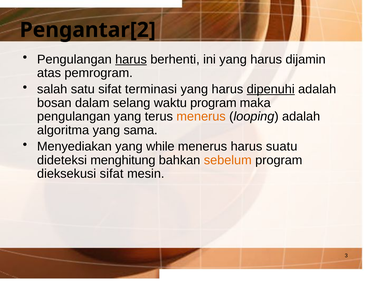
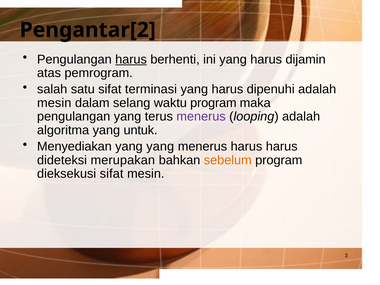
dipenuhi underline: present -> none
bosan at (54, 103): bosan -> mesin
menerus at (201, 117) colour: orange -> purple
sama: sama -> untuk
yang while: while -> yang
harus suatu: suatu -> harus
menghitung: menghitung -> merupakan
